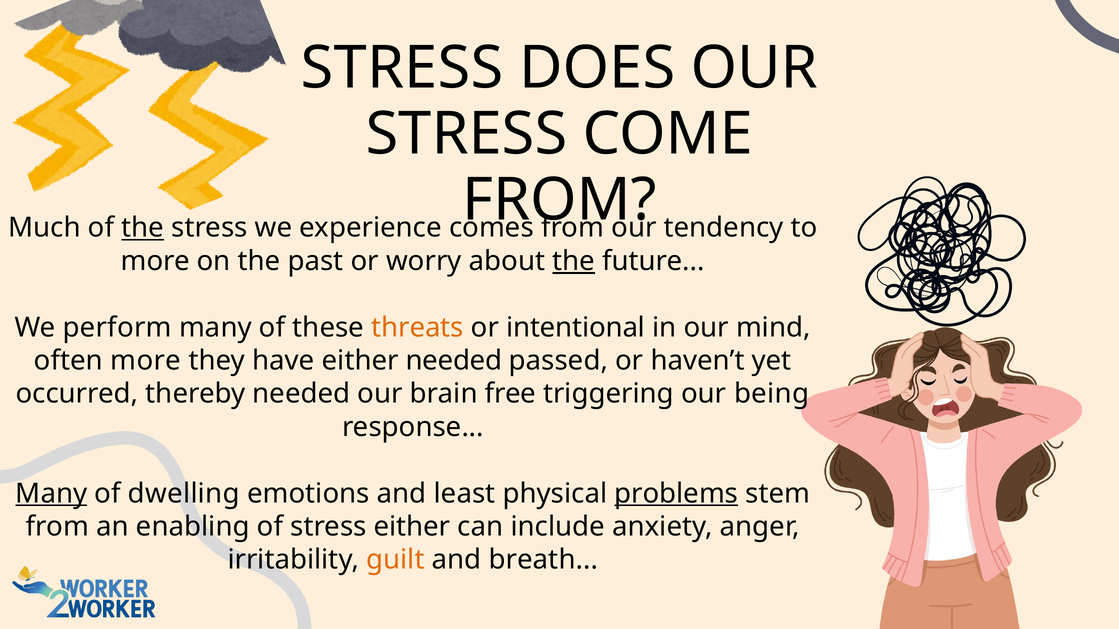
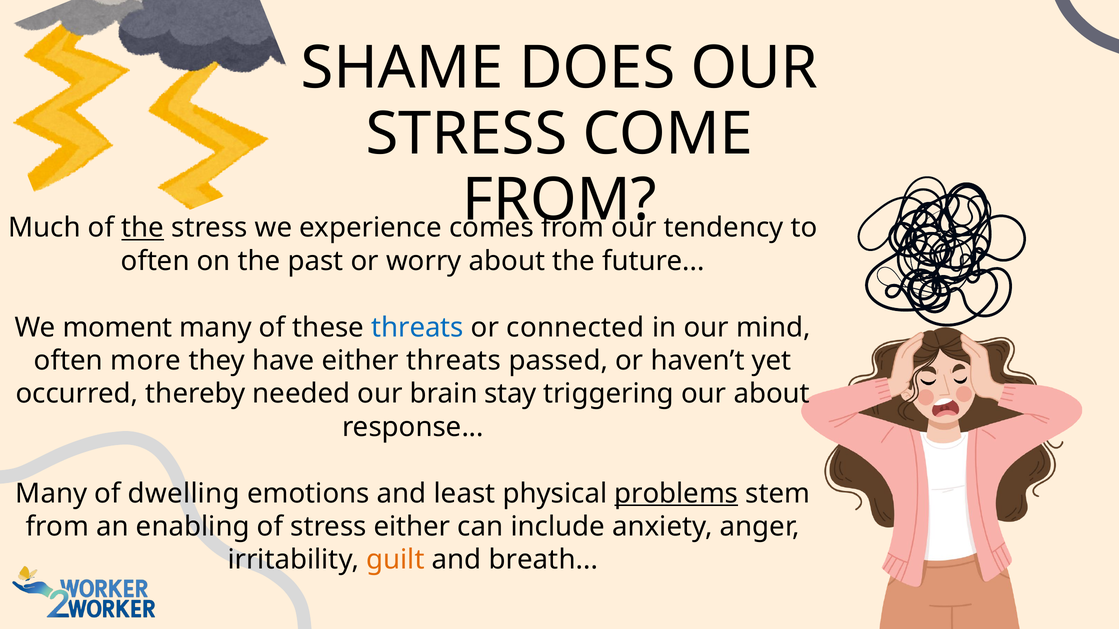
STRESS at (402, 68): STRESS -> SHAME
more at (155, 261): more -> often
the at (574, 261) underline: present -> none
perform: perform -> moment
threats at (417, 328) colour: orange -> blue
intentional: intentional -> connected
either needed: needed -> threats
free: free -> stay
our being: being -> about
Many at (51, 494) underline: present -> none
